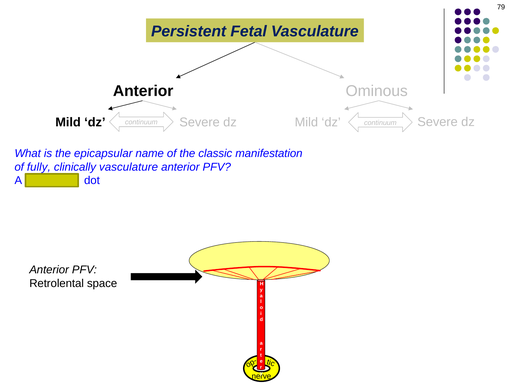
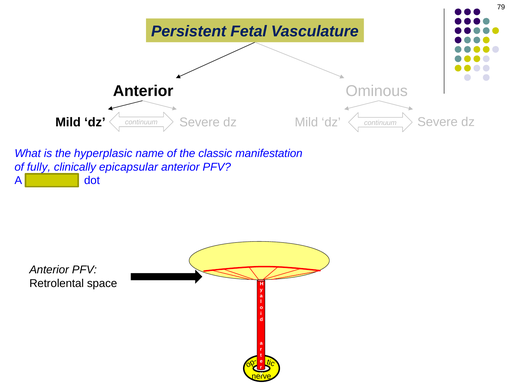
epicapsular: epicapsular -> hyperplasic
clinically vasculature: vasculature -> epicapsular
